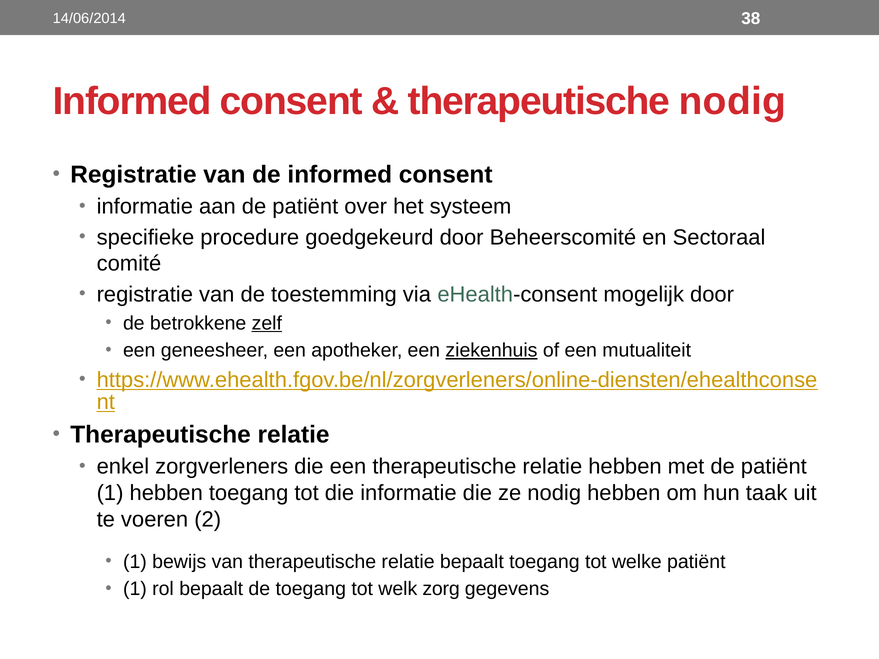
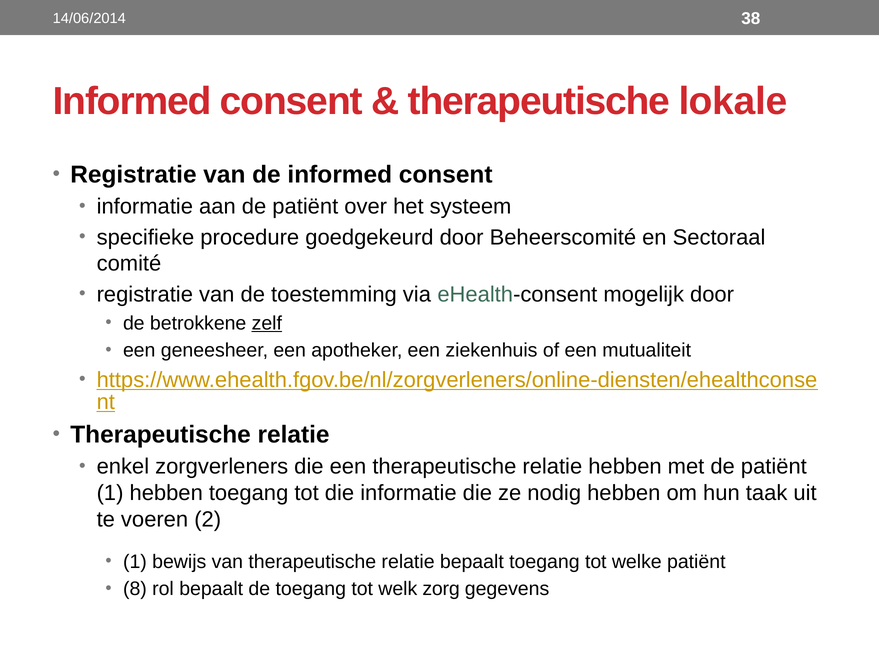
therapeutische nodig: nodig -> lokale
ziekenhuis underline: present -> none
1 at (135, 589): 1 -> 8
